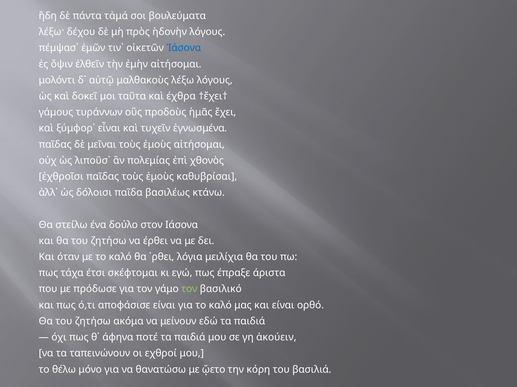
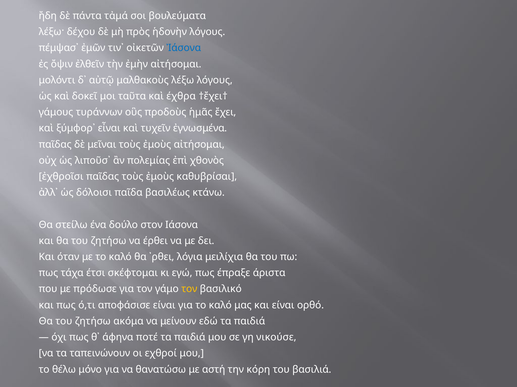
τον at (189, 290) colour: light green -> yellow
ἀκούειν: ἀκούειν -> νικούσε
ᾤετο: ᾤετο -> αστή
